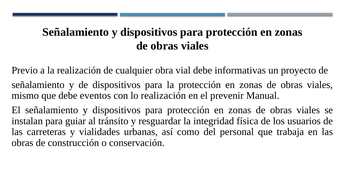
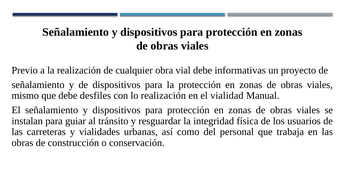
eventos: eventos -> desfiles
prevenir: prevenir -> vialidad
